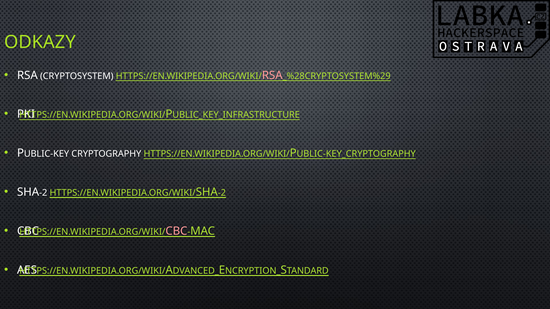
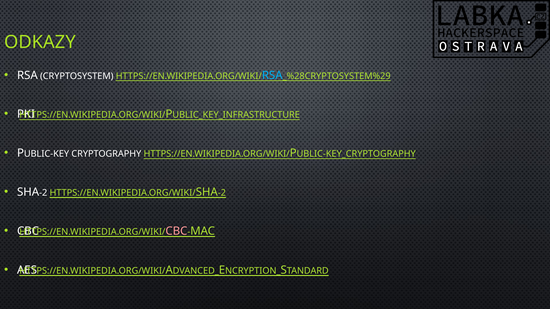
RSA at (272, 75) colour: pink -> light blue
